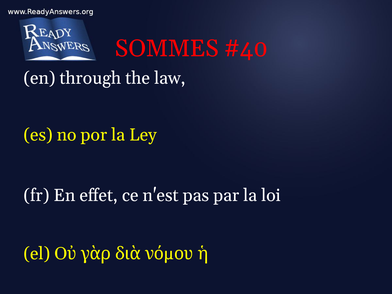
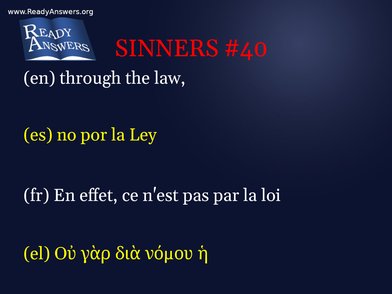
SOMMES: SOMMES -> SINNERS
